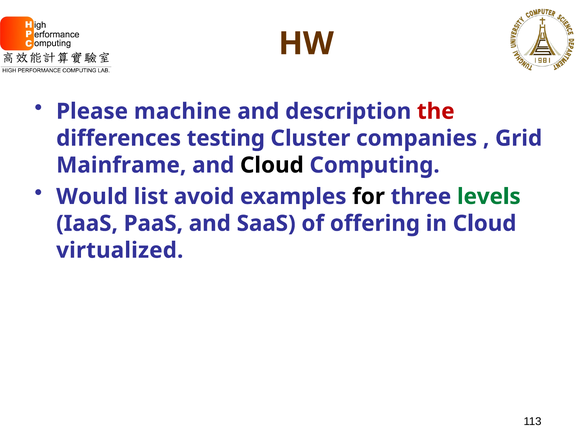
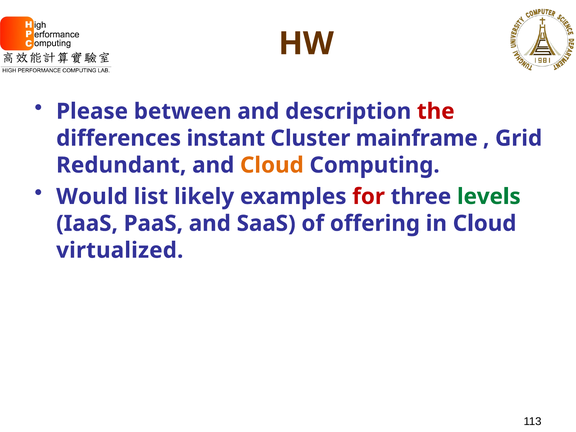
machine: machine -> between
testing: testing -> instant
companies: companies -> mainframe
Mainframe: Mainframe -> Redundant
Cloud at (272, 165) colour: black -> orange
avoid: avoid -> likely
for colour: black -> red
